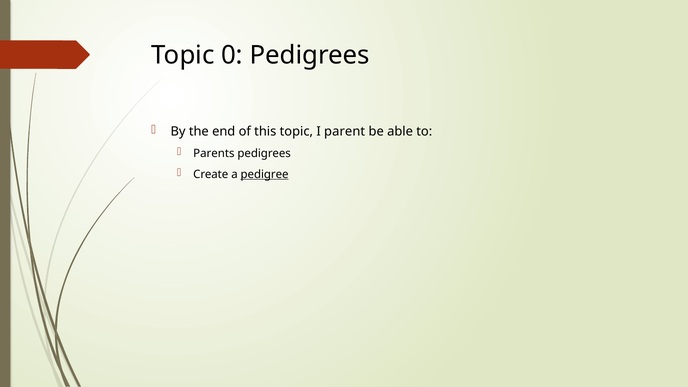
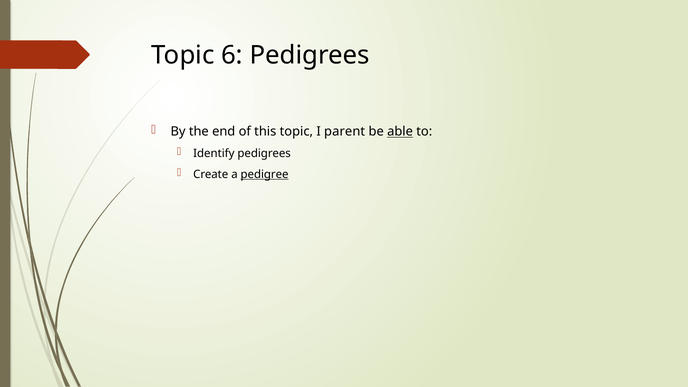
0: 0 -> 6
able underline: none -> present
Parents: Parents -> Identify
